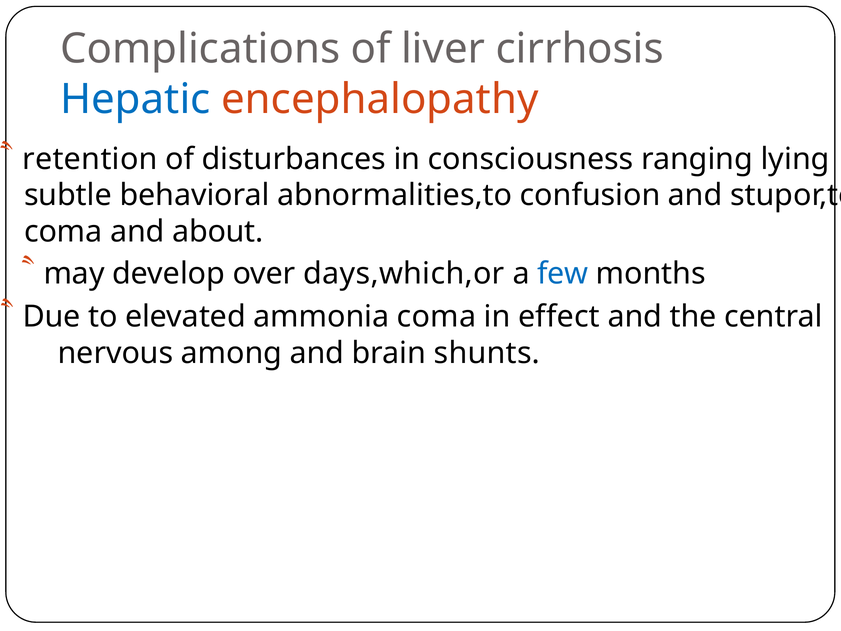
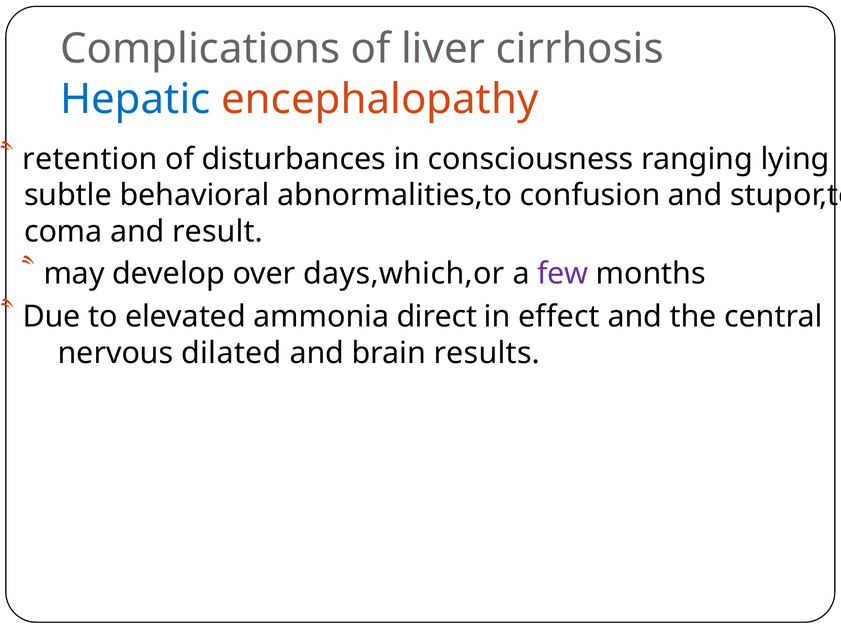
about: about -> result
few colour: blue -> purple
ammonia coma: coma -> direct
among: among -> dilated
shunts: shunts -> results
